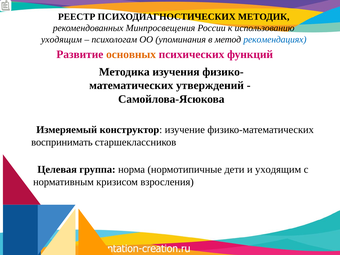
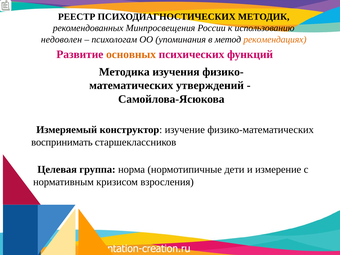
уходящим at (61, 39): уходящим -> недоволен
рекомендациях colour: blue -> orange
и уходящим: уходящим -> измерение
